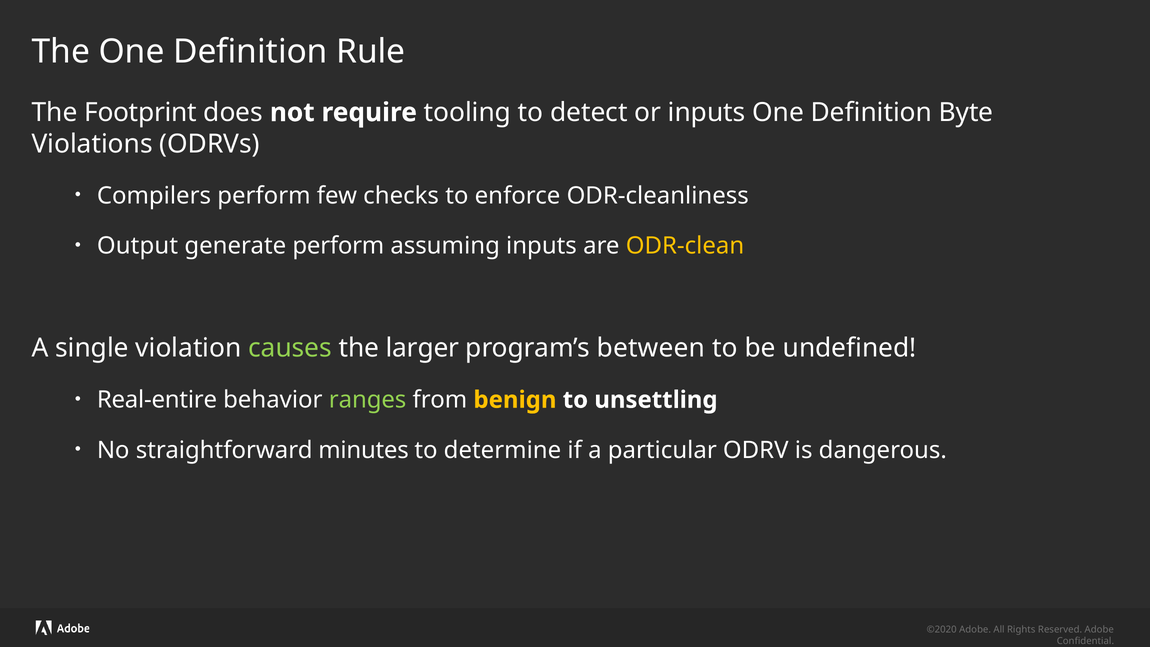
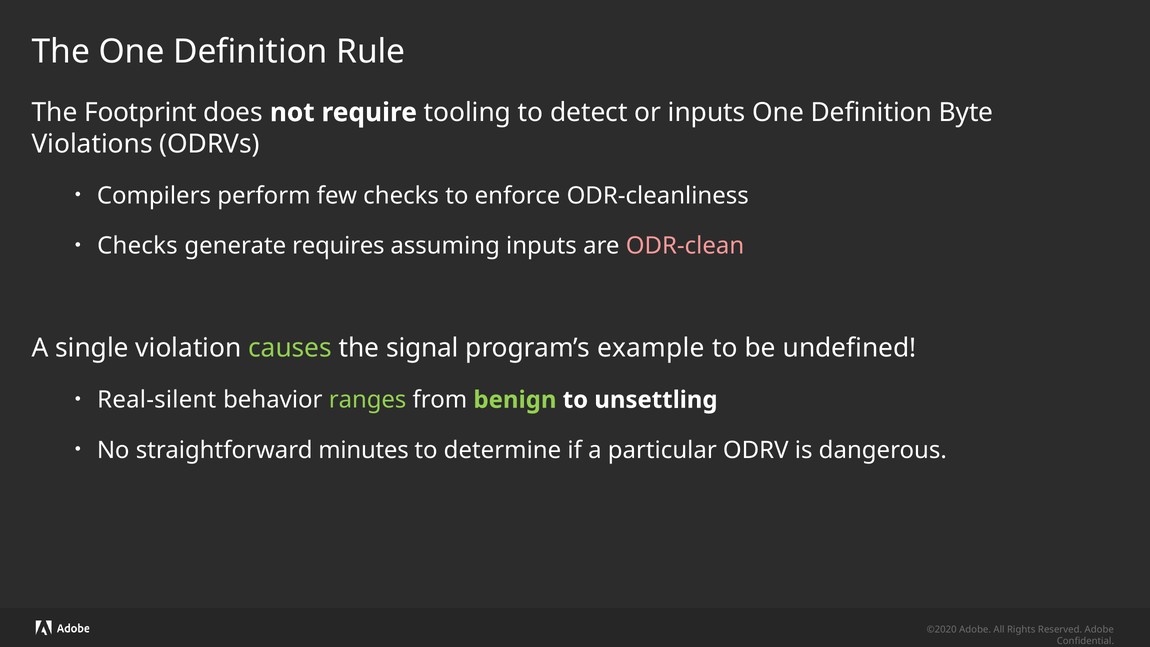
Output at (137, 246): Output -> Checks
generate perform: perform -> requires
ODR-clean colour: yellow -> pink
larger: larger -> signal
between: between -> example
Real-entire: Real-entire -> Real-silent
benign colour: yellow -> light green
